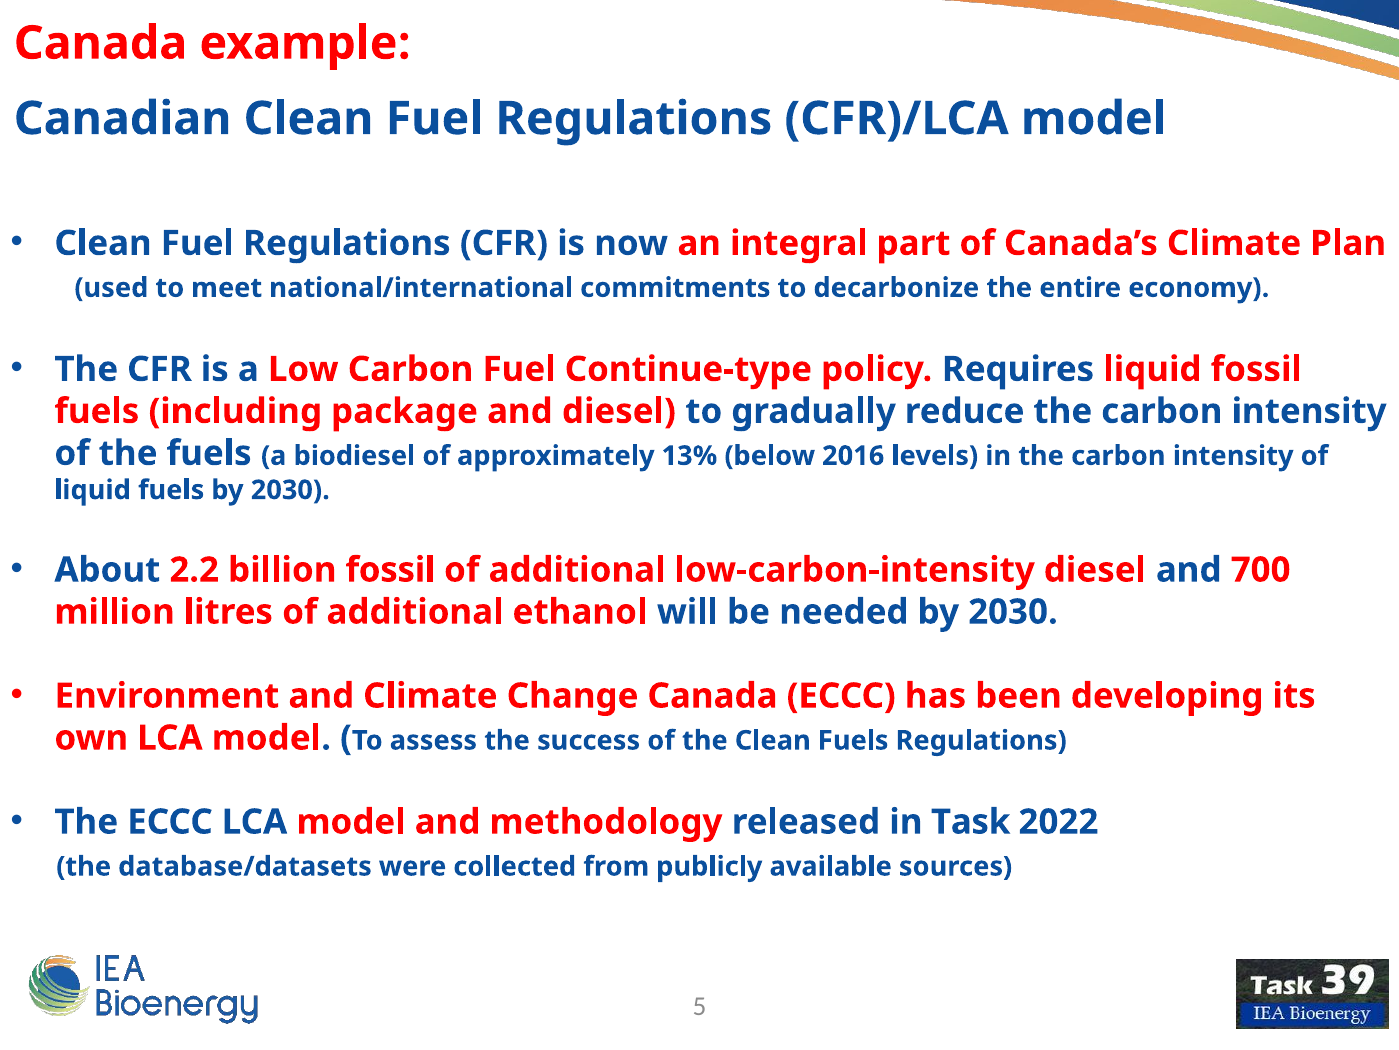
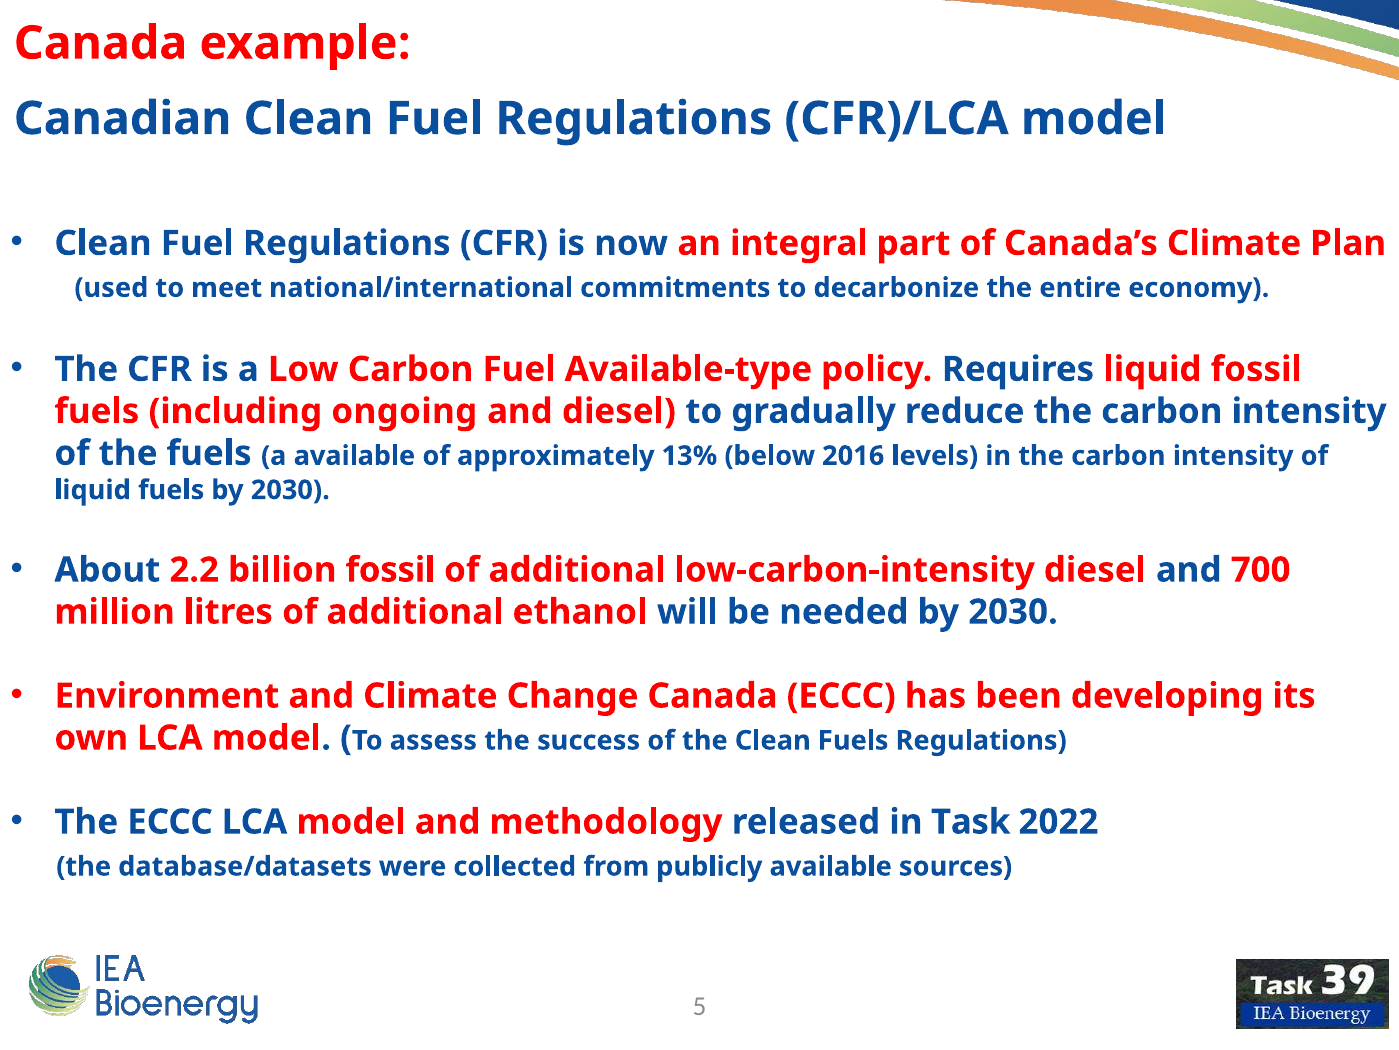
Continue-type: Continue-type -> Available-type
package: package -> ongoing
a biodiesel: biodiesel -> available
